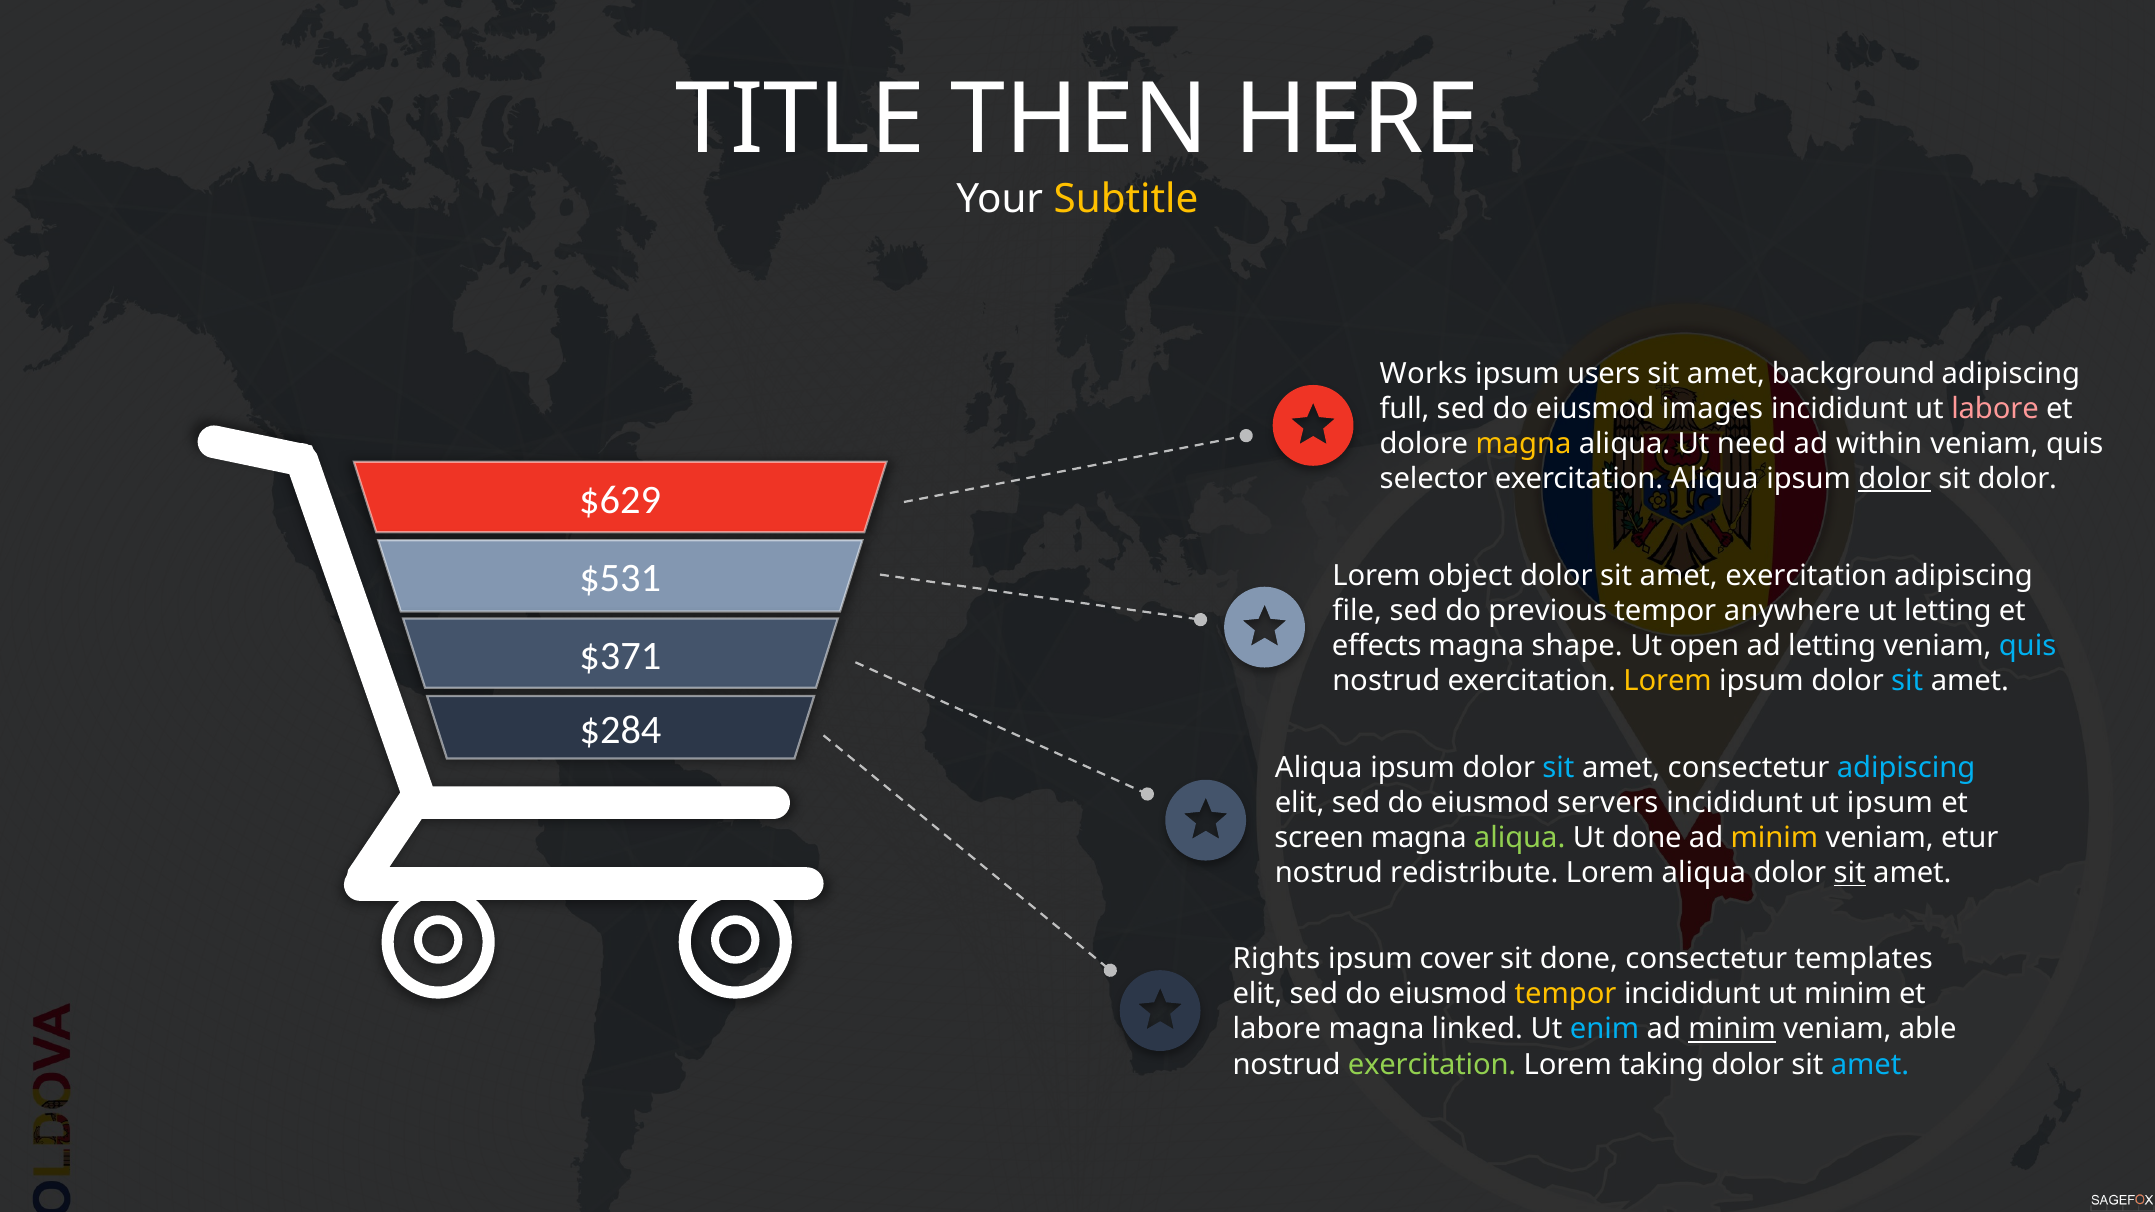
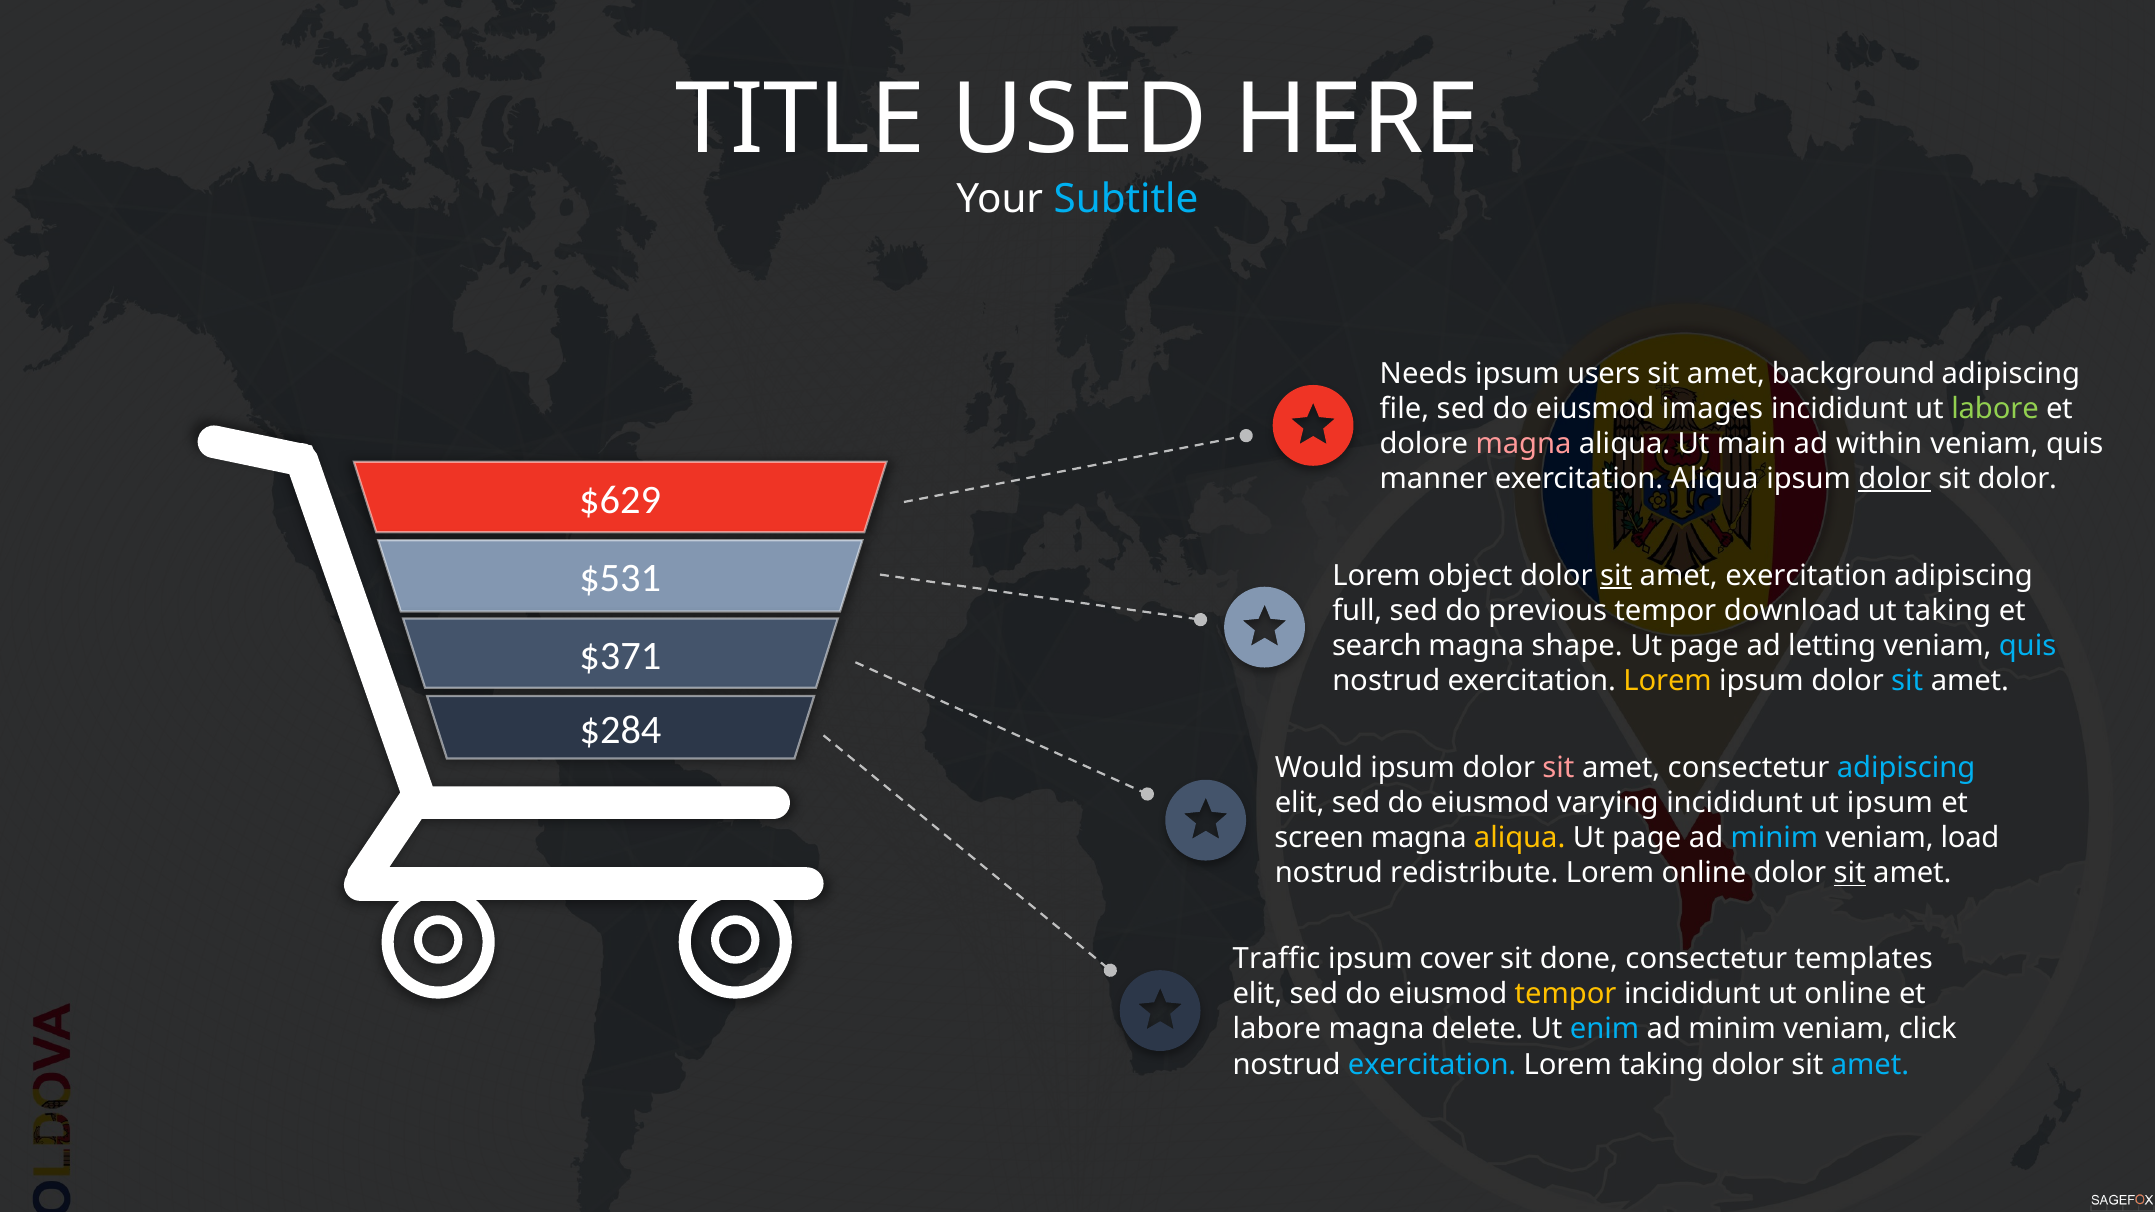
THEN: THEN -> USED
Subtitle colour: yellow -> light blue
Works: Works -> Needs
full: full -> file
labore at (1995, 409) colour: pink -> light green
magna at (1524, 444) colour: yellow -> pink
need: need -> main
selector: selector -> manner
sit at (1616, 576) underline: none -> present
file: file -> full
anywhere: anywhere -> download
ut letting: letting -> taking
effects: effects -> search
open at (1704, 646): open -> page
Aliqua at (1319, 768): Aliqua -> Would
sit at (1558, 768) colour: light blue -> pink
servers: servers -> varying
aliqua at (1520, 838) colour: light green -> yellow
done at (1647, 838): done -> page
minim at (1774, 838) colour: yellow -> light blue
etur: etur -> load
Lorem aliqua: aliqua -> online
Rights: Rights -> Traffic
ut minim: minim -> online
linked: linked -> delete
minim at (1732, 1029) underline: present -> none
able: able -> click
exercitation at (1432, 1065) colour: light green -> light blue
